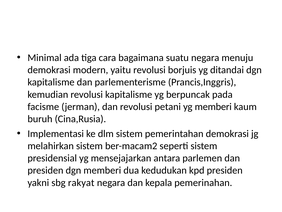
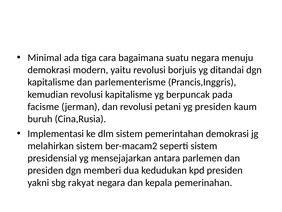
yg memberi: memberi -> presiden
